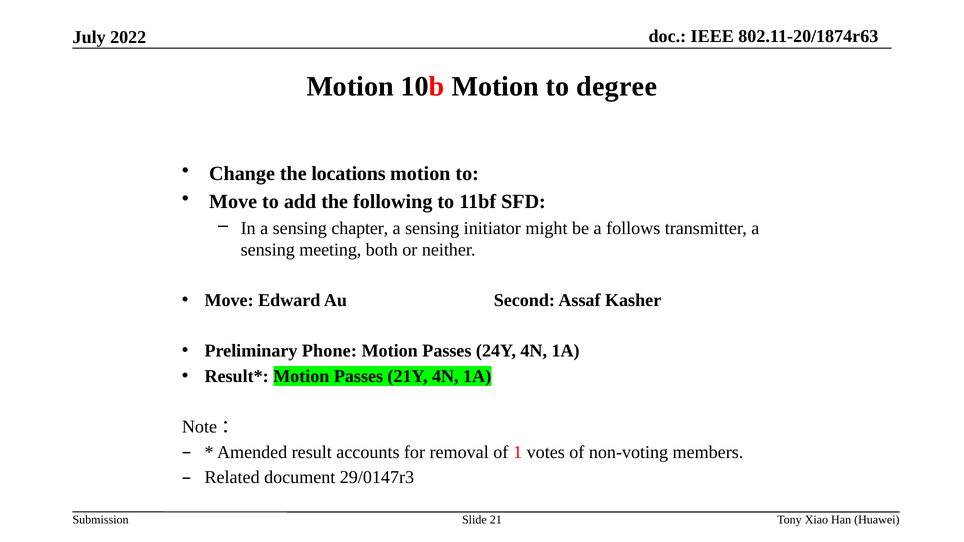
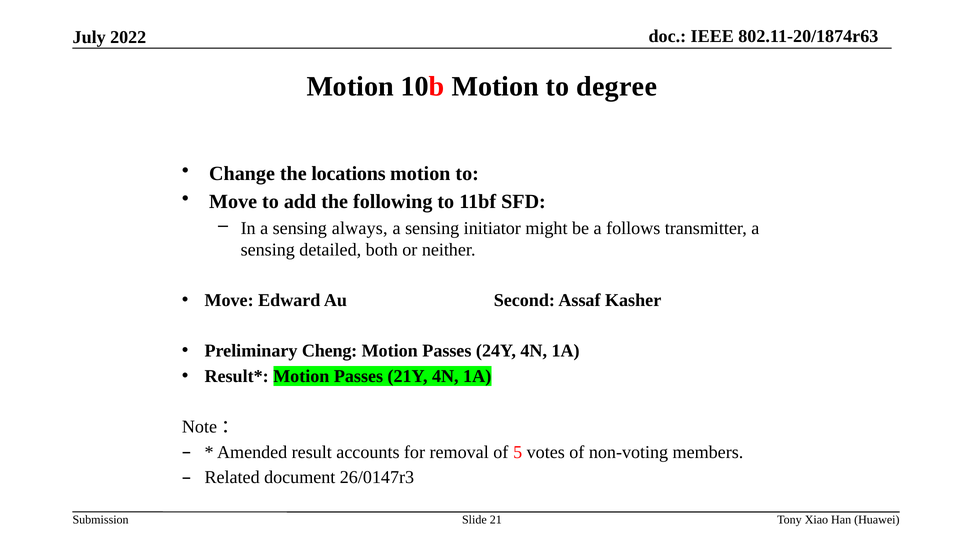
chapter: chapter -> always
meeting: meeting -> detailed
Phone: Phone -> Cheng
1: 1 -> 5
29/0147r3: 29/0147r3 -> 26/0147r3
